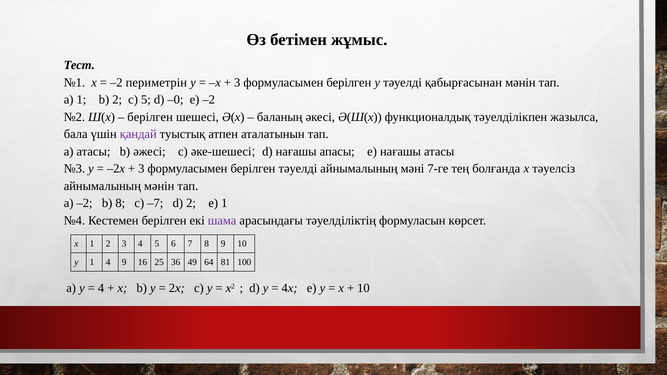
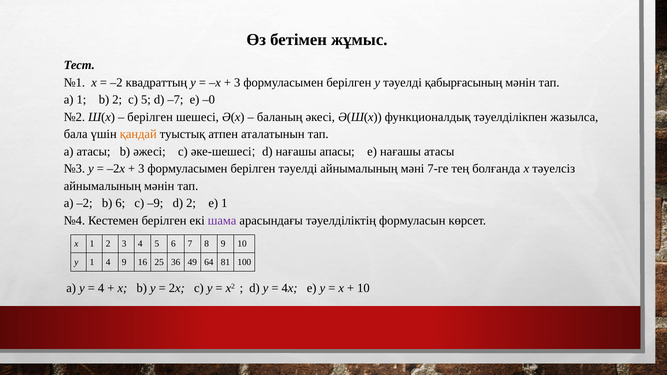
периметрін: периметрін -> квадраттың
қабырғасынан: қабырғасынан -> қабырғасының
–0: –0 -> –7
e –2: –2 -> –0
қандай colour: purple -> orange
b 8: 8 -> 6
–7: –7 -> –9
